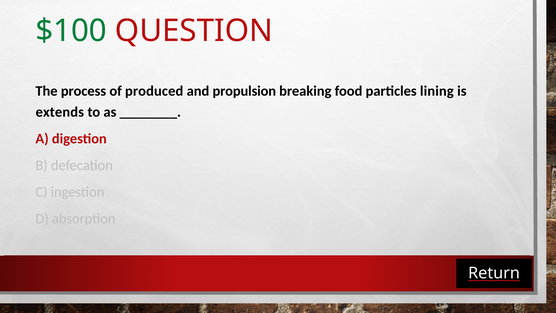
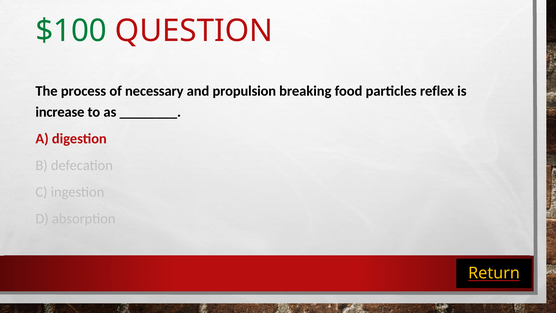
produced: produced -> necessary
lining: lining -> reflex
extends: extends -> increase
Return colour: white -> yellow
